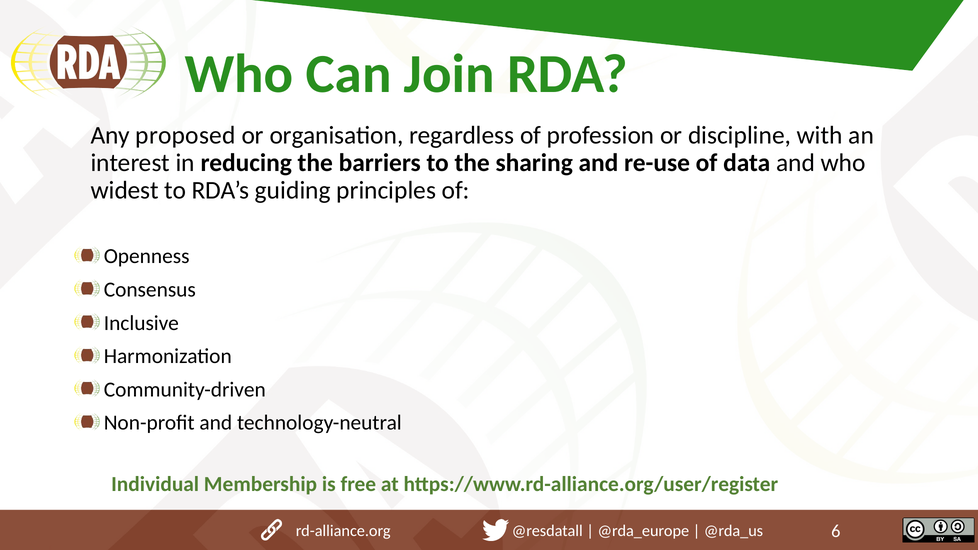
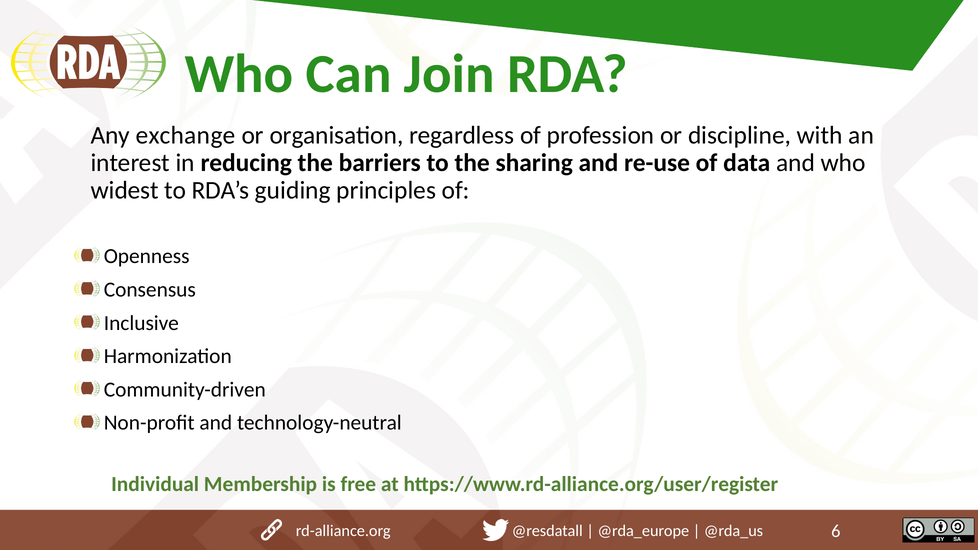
proposed: proposed -> exchange
